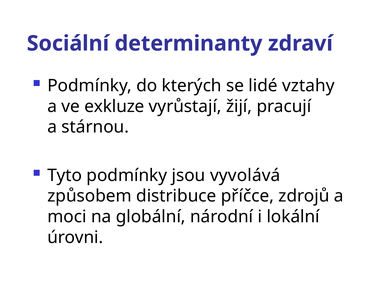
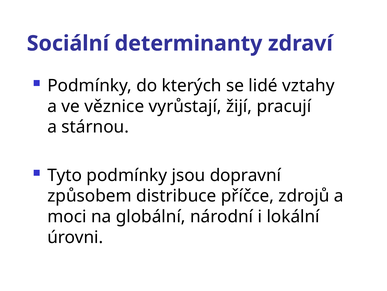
exkluze: exkluze -> věznice
vyvolává: vyvolává -> dopravní
